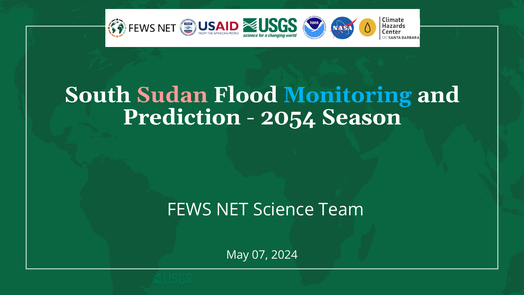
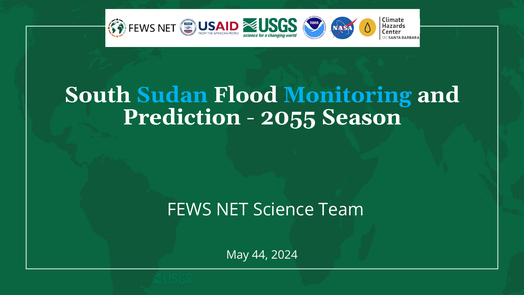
Sudan colour: pink -> light blue
2054: 2054 -> 2055
07: 07 -> 44
